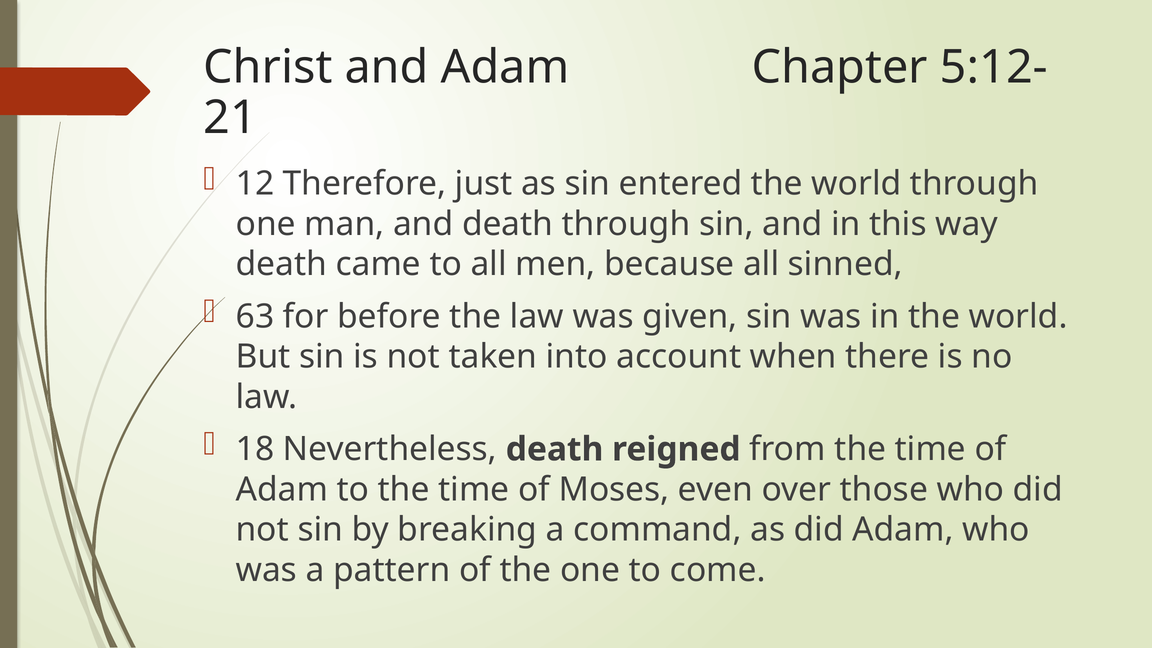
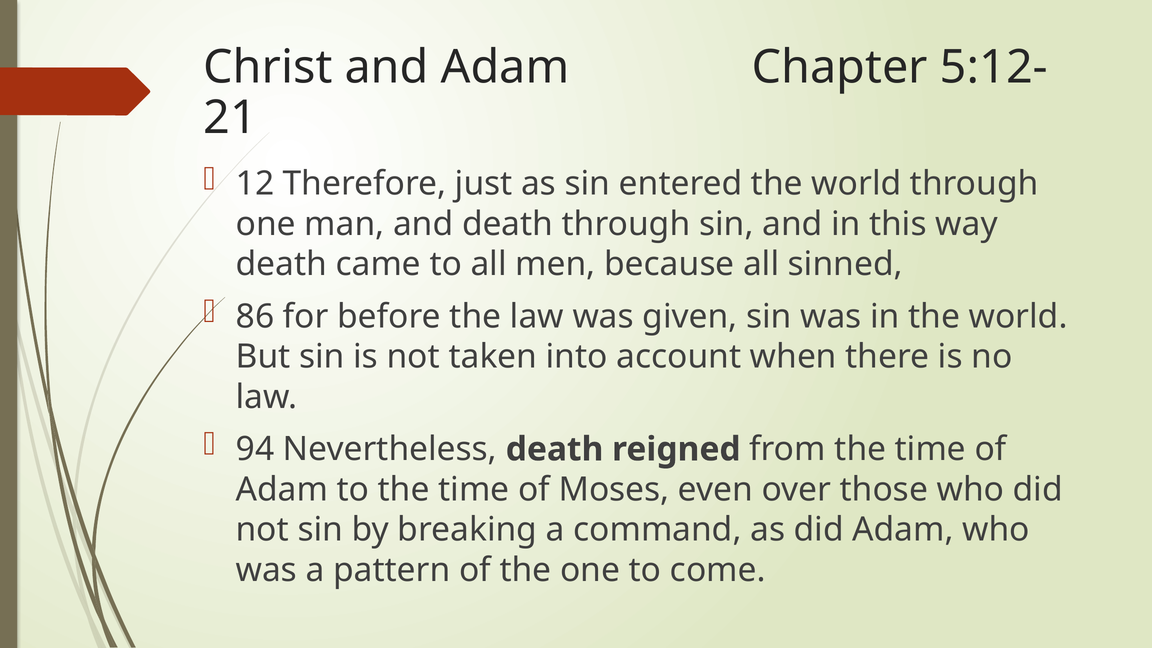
63: 63 -> 86
18: 18 -> 94
